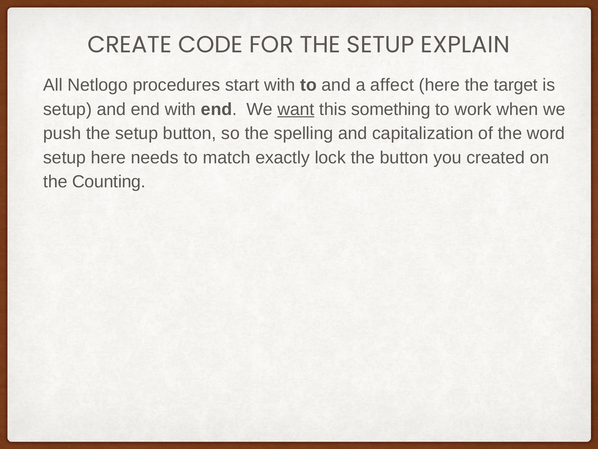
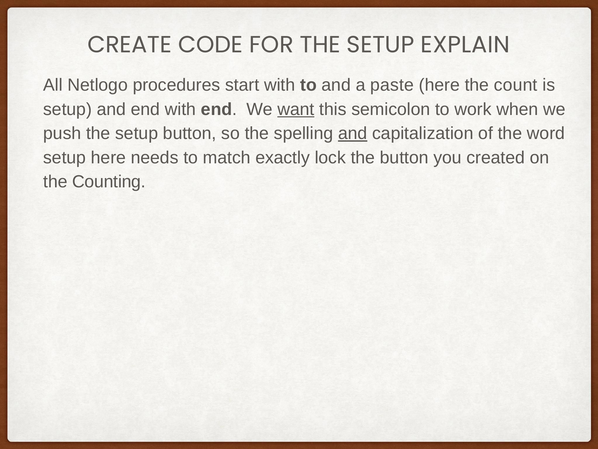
affect: affect -> paste
target: target -> count
something: something -> semicolon
and at (353, 133) underline: none -> present
